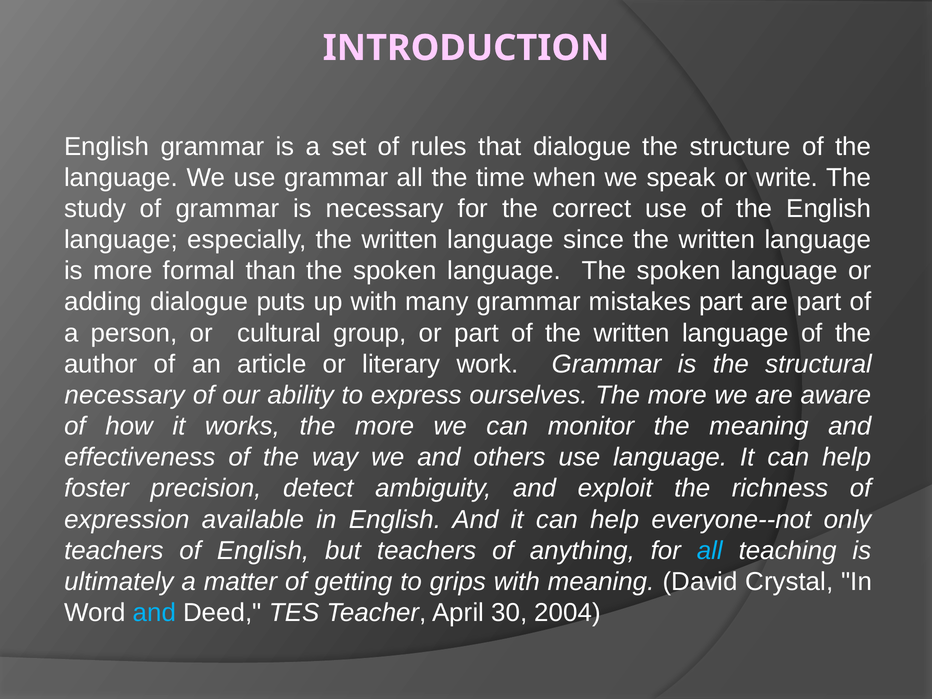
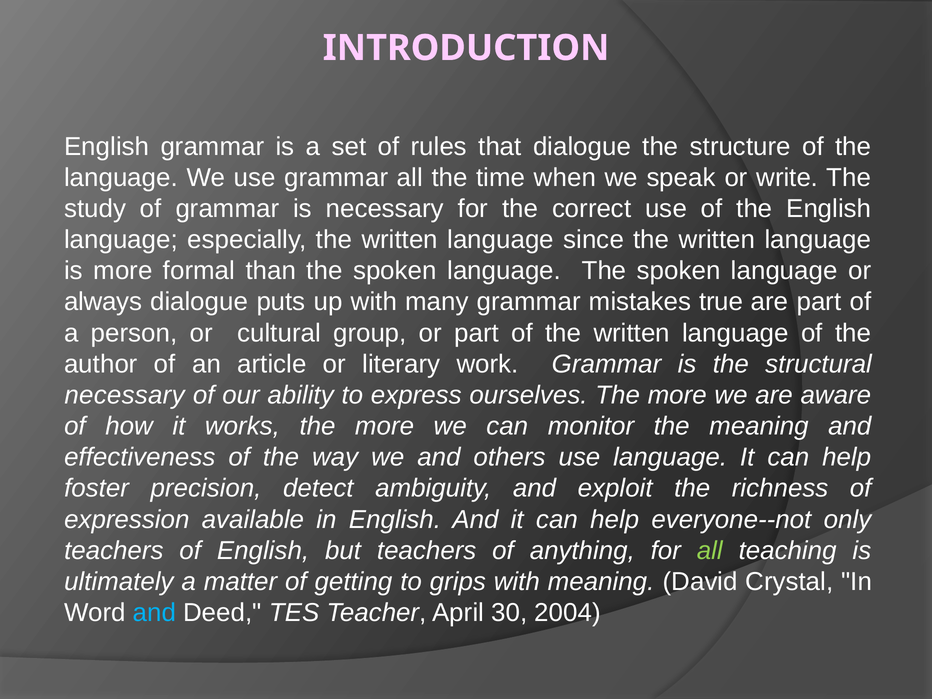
adding: adding -> always
mistakes part: part -> true
all at (710, 551) colour: light blue -> light green
